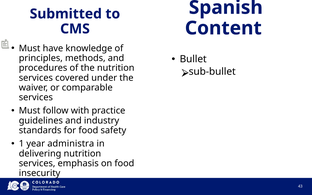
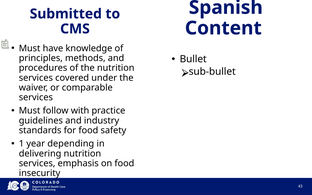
administra: administra -> depending
